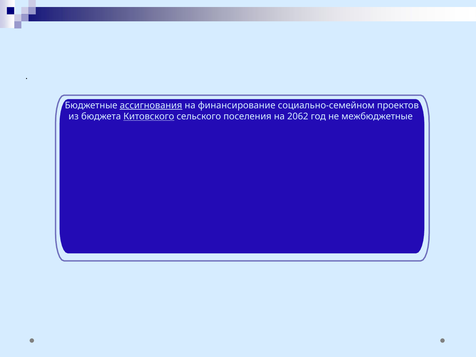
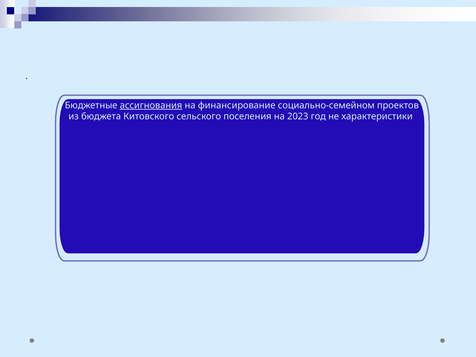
Китовского underline: present -> none
2062: 2062 -> 2023
межбюджетные: межбюджетные -> характеристики
